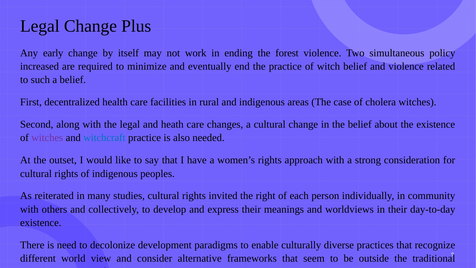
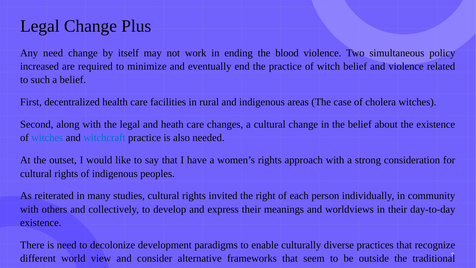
Any early: early -> need
forest: forest -> blood
witches at (47, 138) colour: purple -> blue
